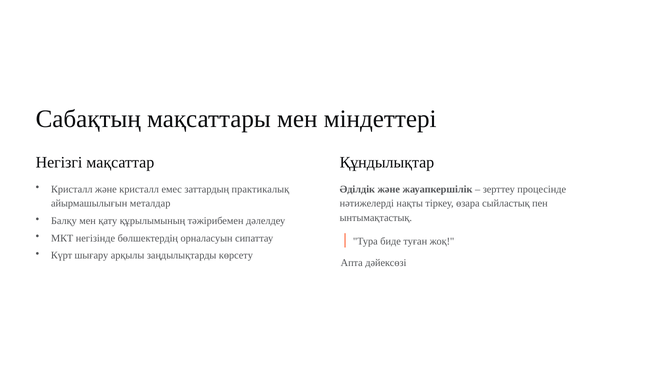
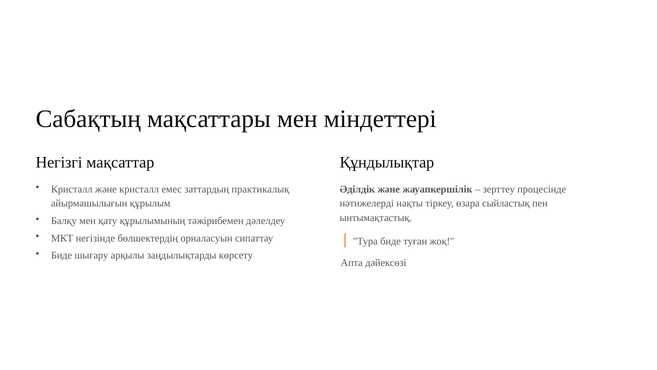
металдар: металдар -> құрылым
Күрт at (62, 255): Күрт -> Биде
